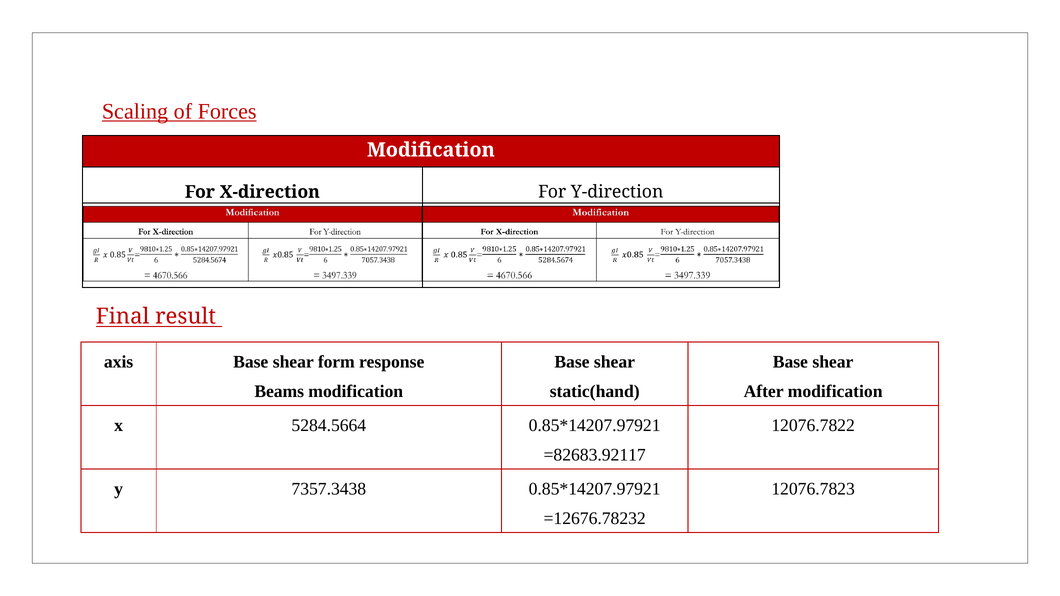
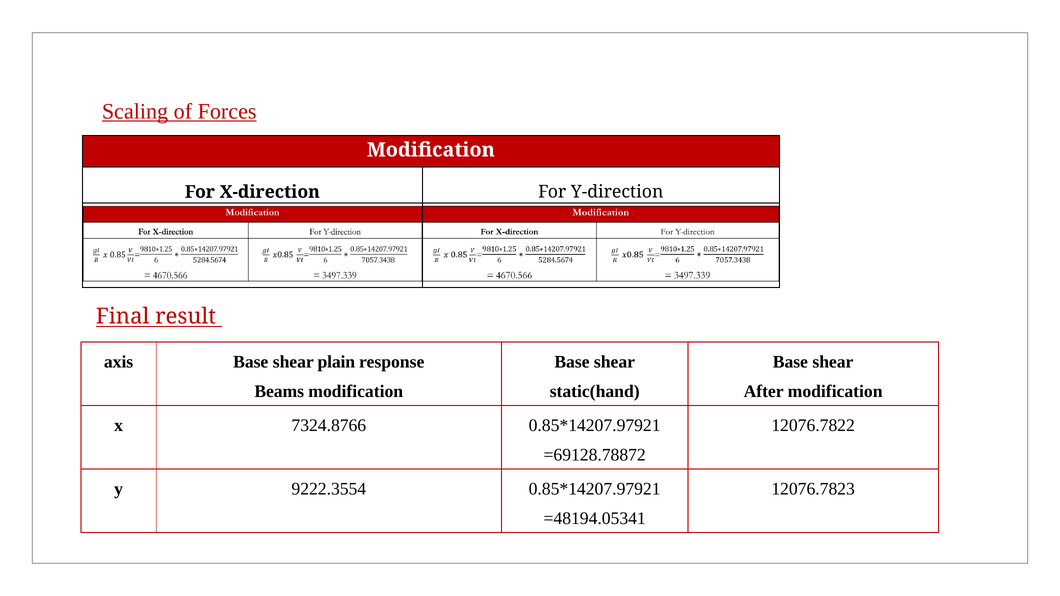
form: form -> plain
5284.5664: 5284.5664 -> 7324.8766
=82683.92117: =82683.92117 -> =69128.78872
7357.3438: 7357.3438 -> 9222.3554
=12676.78232: =12676.78232 -> =48194.05341
